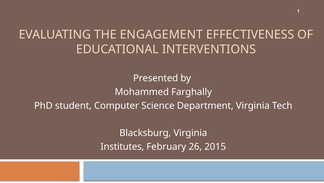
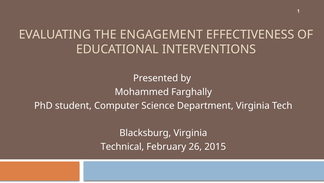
Institutes: Institutes -> Technical
